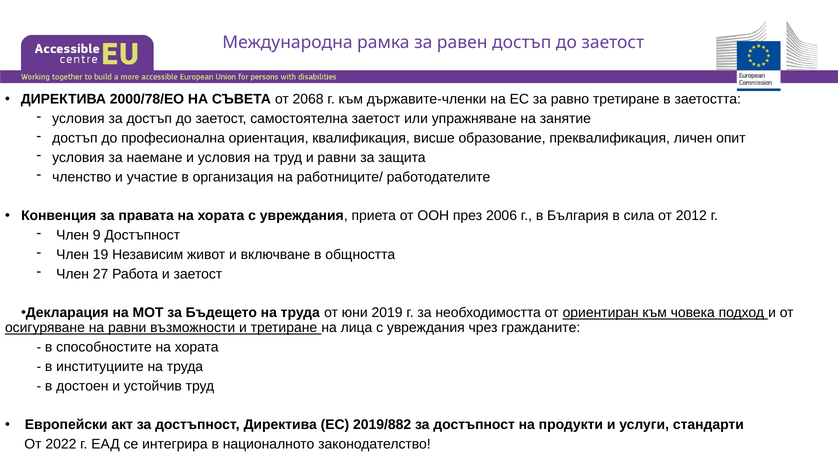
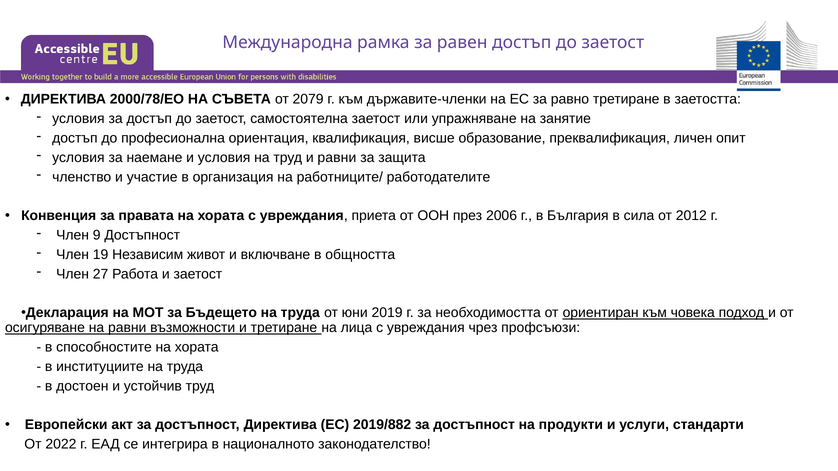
2068: 2068 -> 2079
гражданите: гражданите -> профсъюзи
